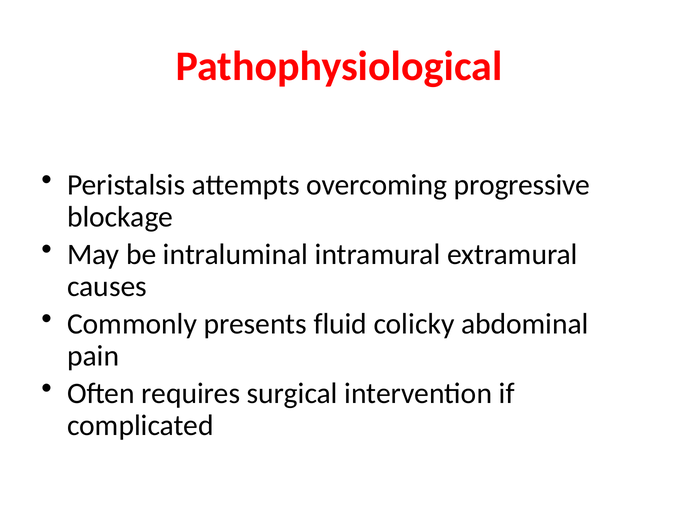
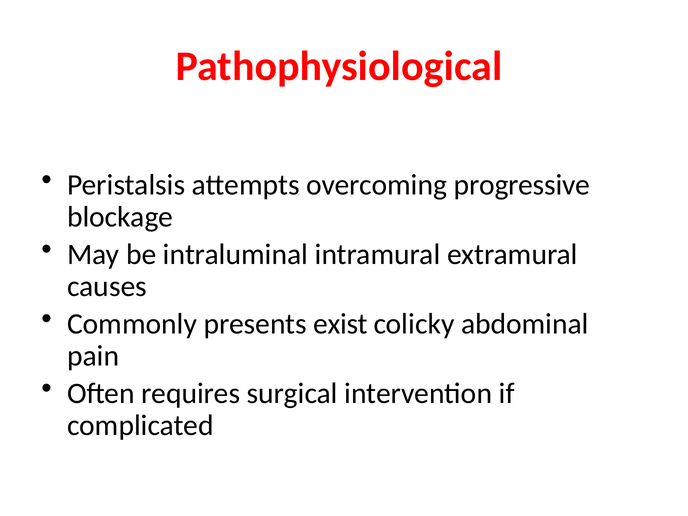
fluid: fluid -> exist
